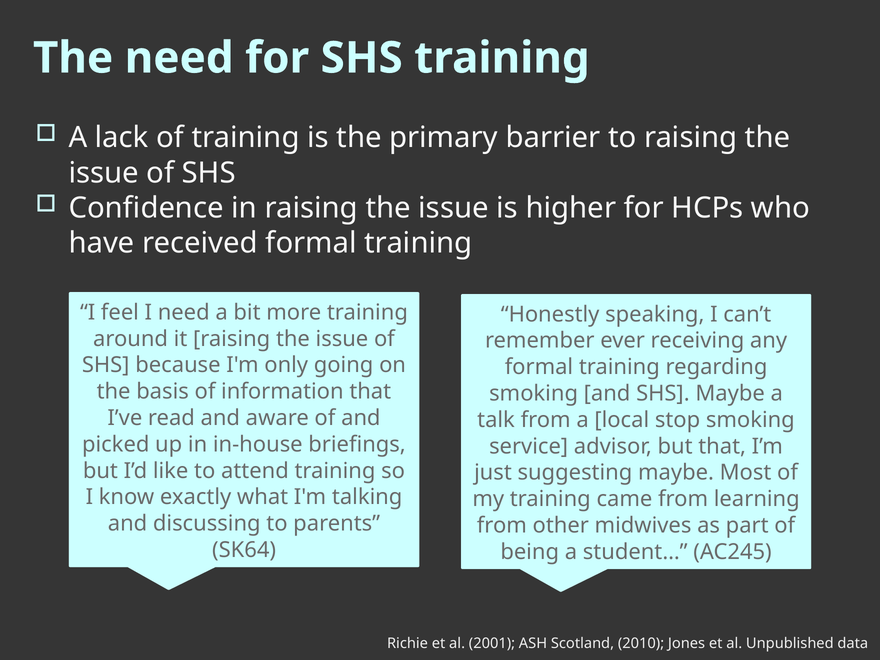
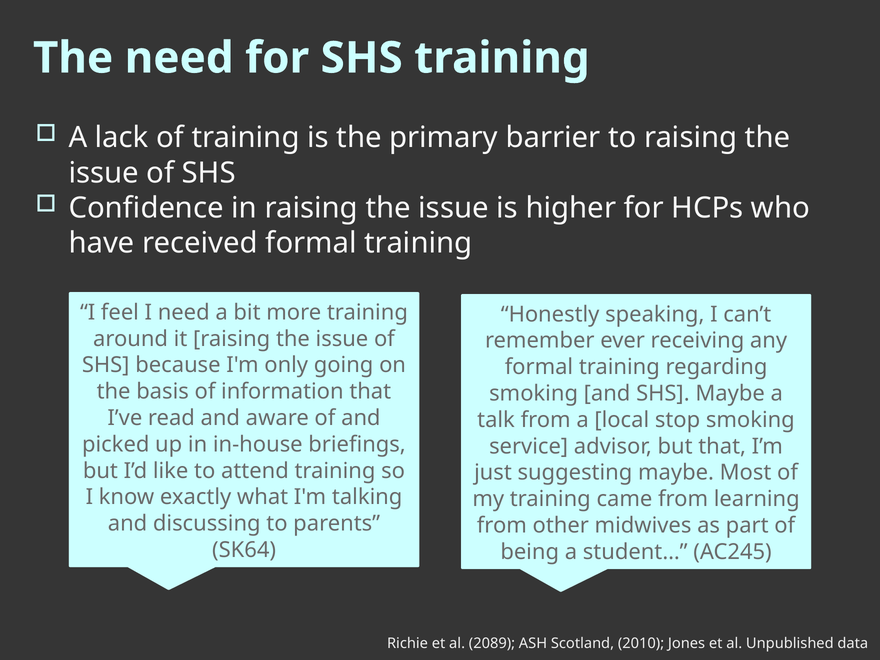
2001: 2001 -> 2089
